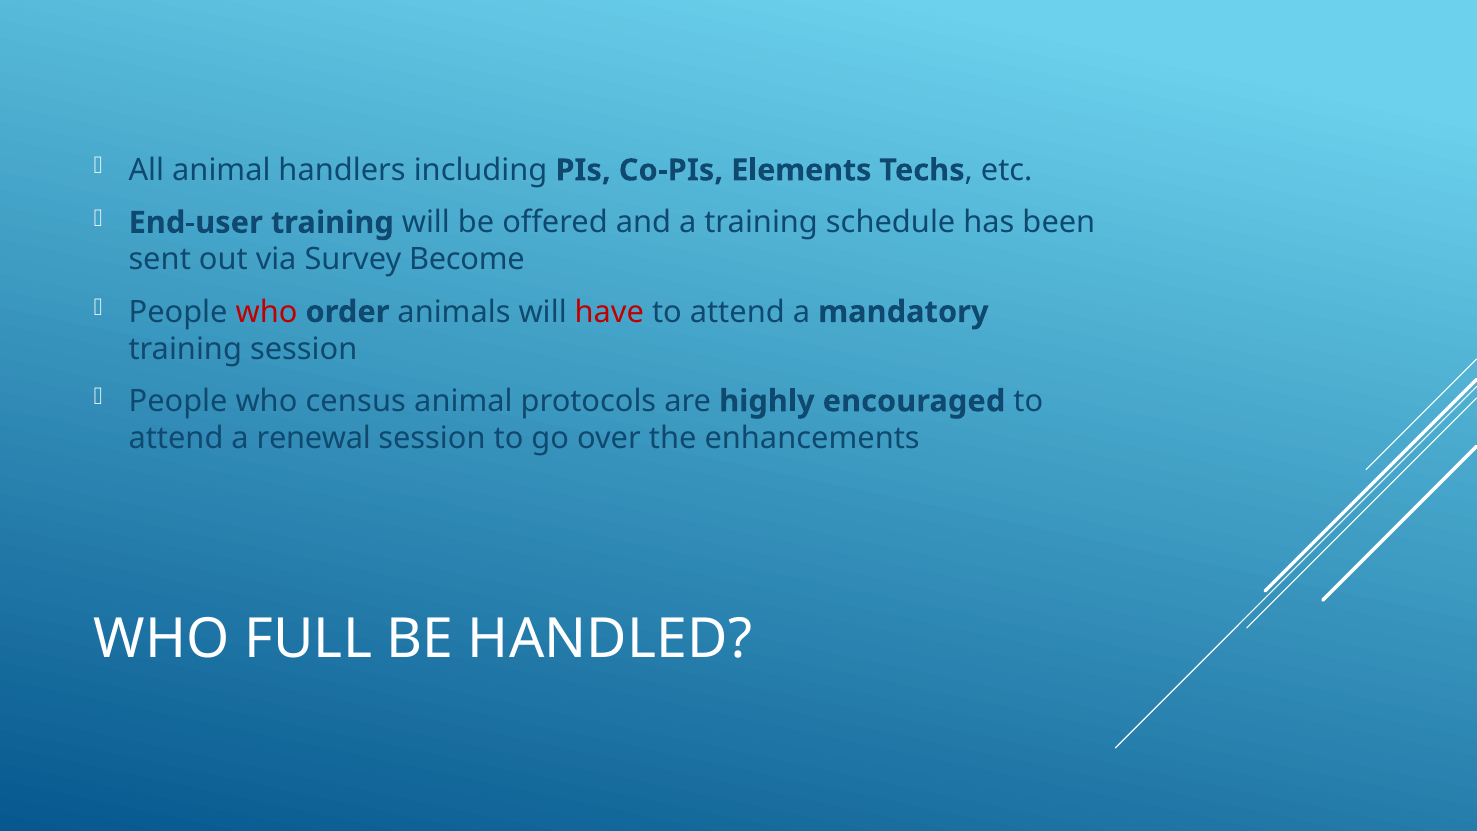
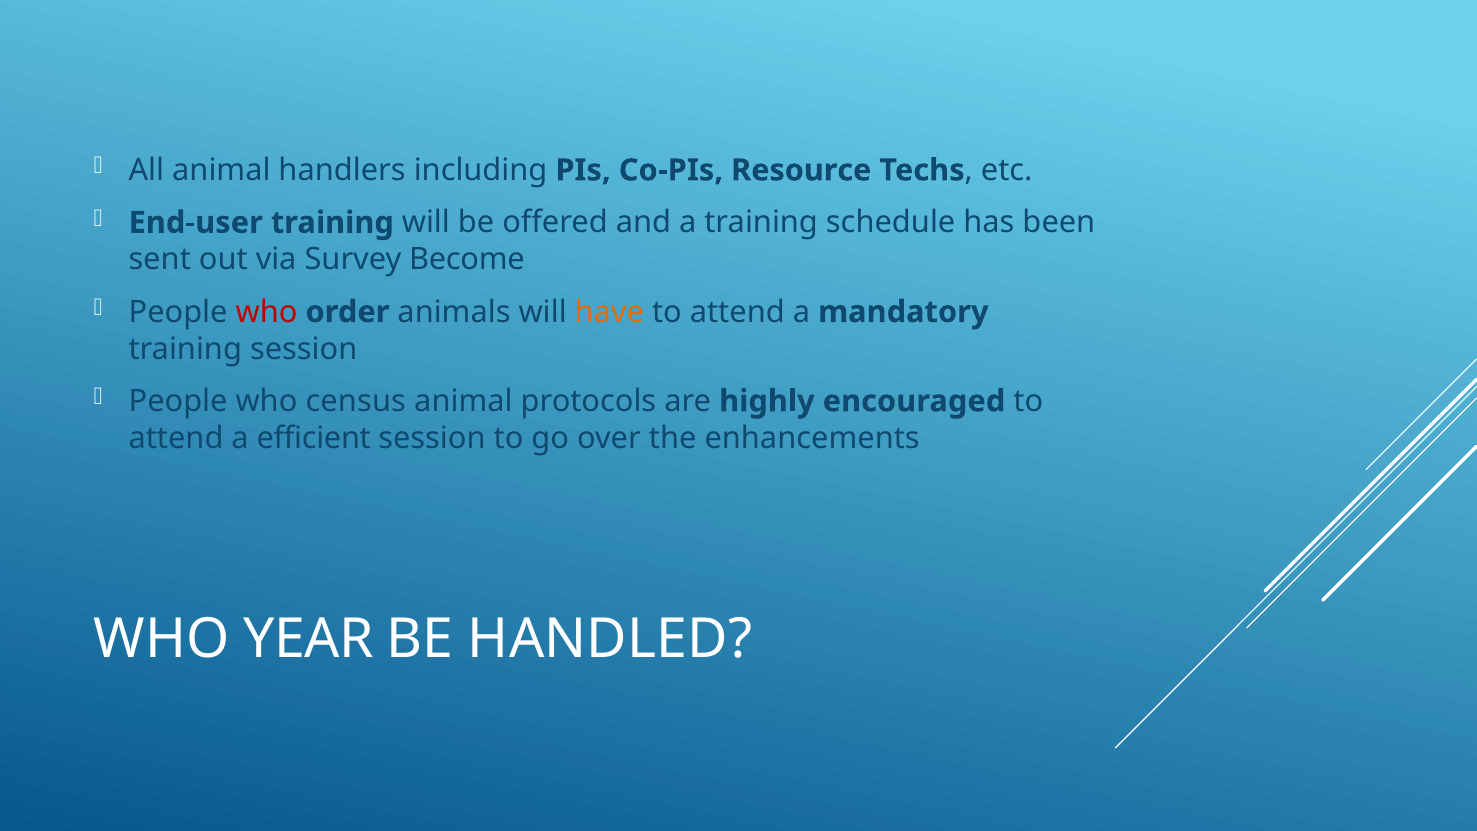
Elements: Elements -> Resource
have colour: red -> orange
renewal: renewal -> efficient
FULL: FULL -> YEAR
